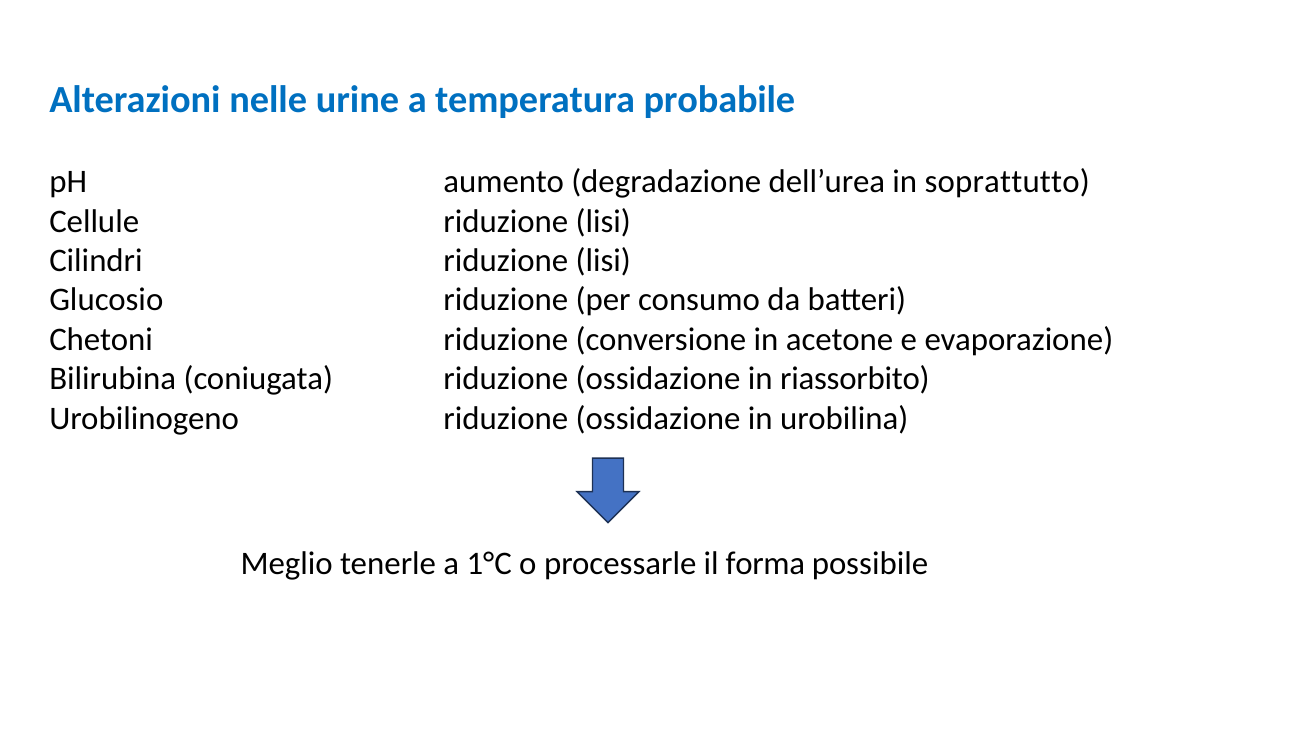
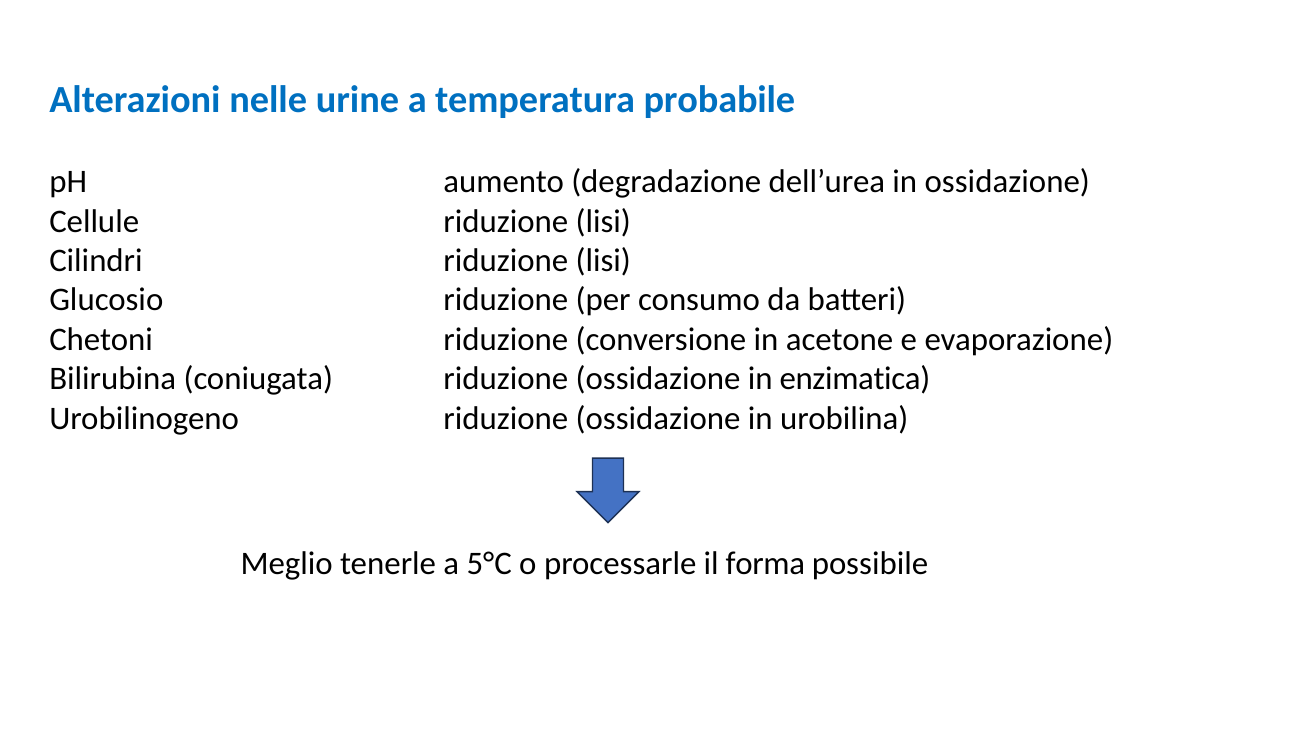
in soprattutto: soprattutto -> ossidazione
riassorbito: riassorbito -> enzimatica
1°C: 1°C -> 5°C
